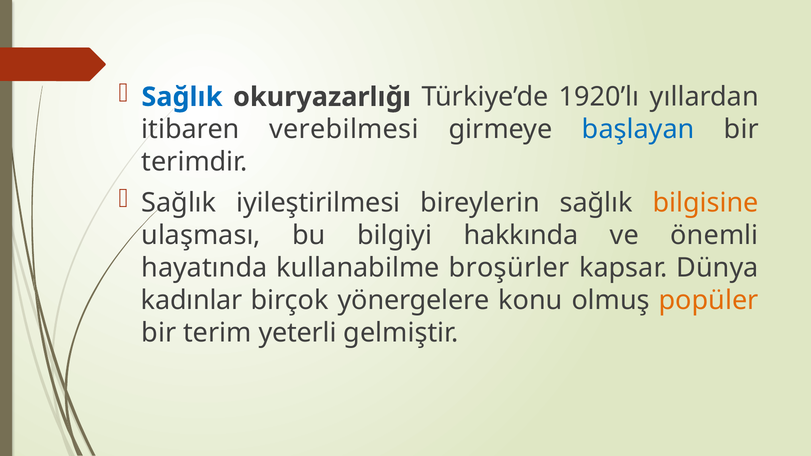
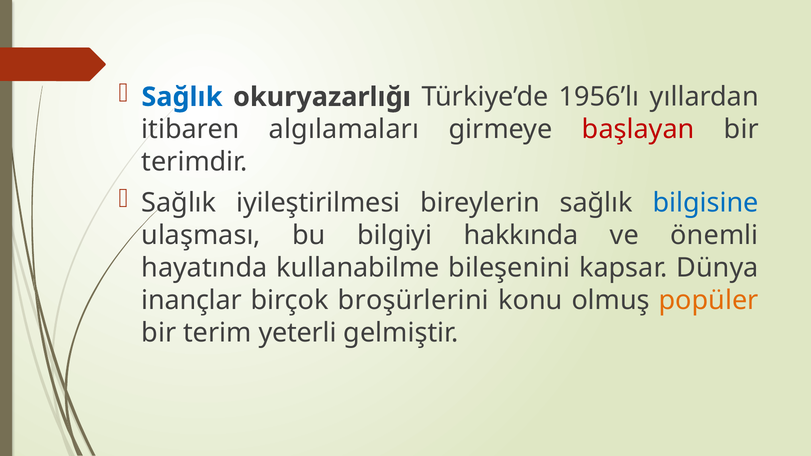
1920’lı: 1920’lı -> 1956’lı
verebilmesi: verebilmesi -> algılamaları
başlayan colour: blue -> red
bilgisine colour: orange -> blue
broşürler: broşürler -> bileşenini
kadınlar: kadınlar -> inançlar
yönergelere: yönergelere -> broşürlerini
